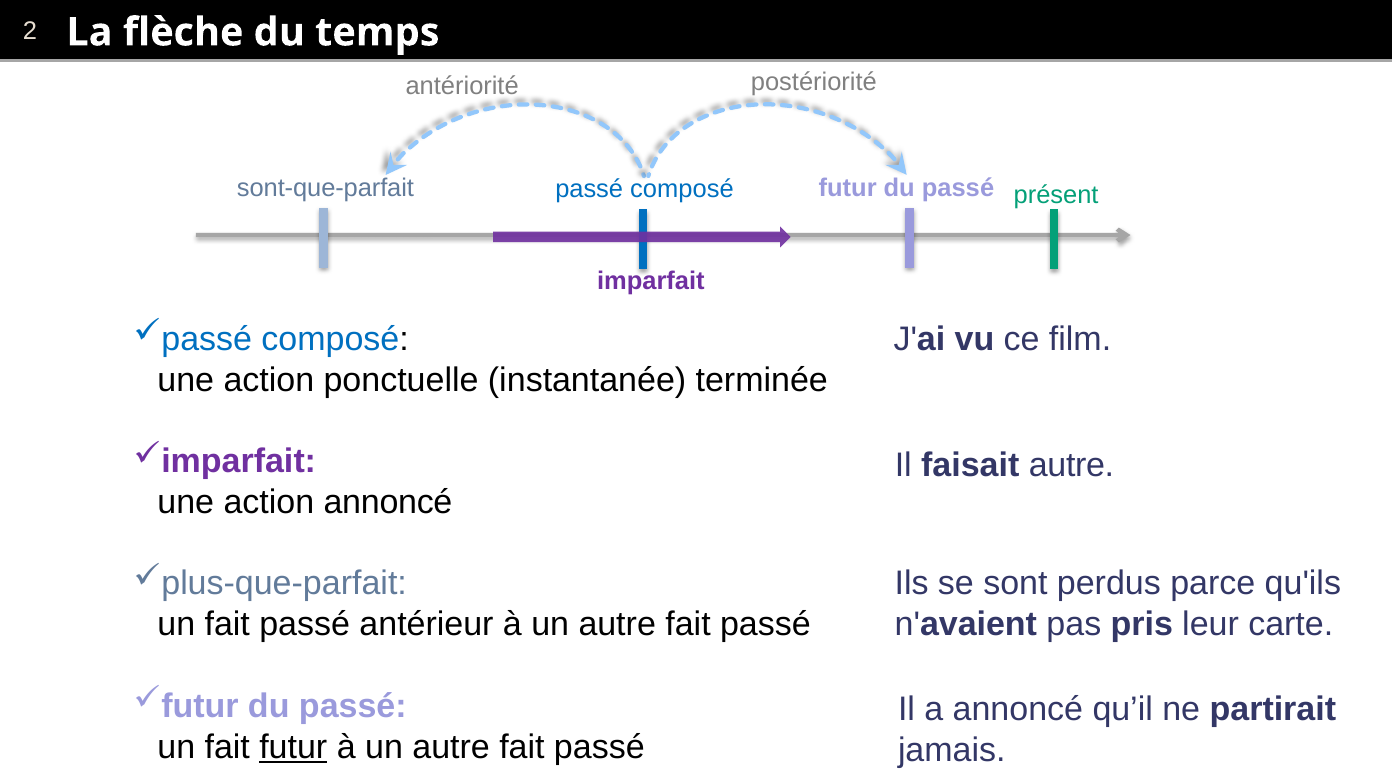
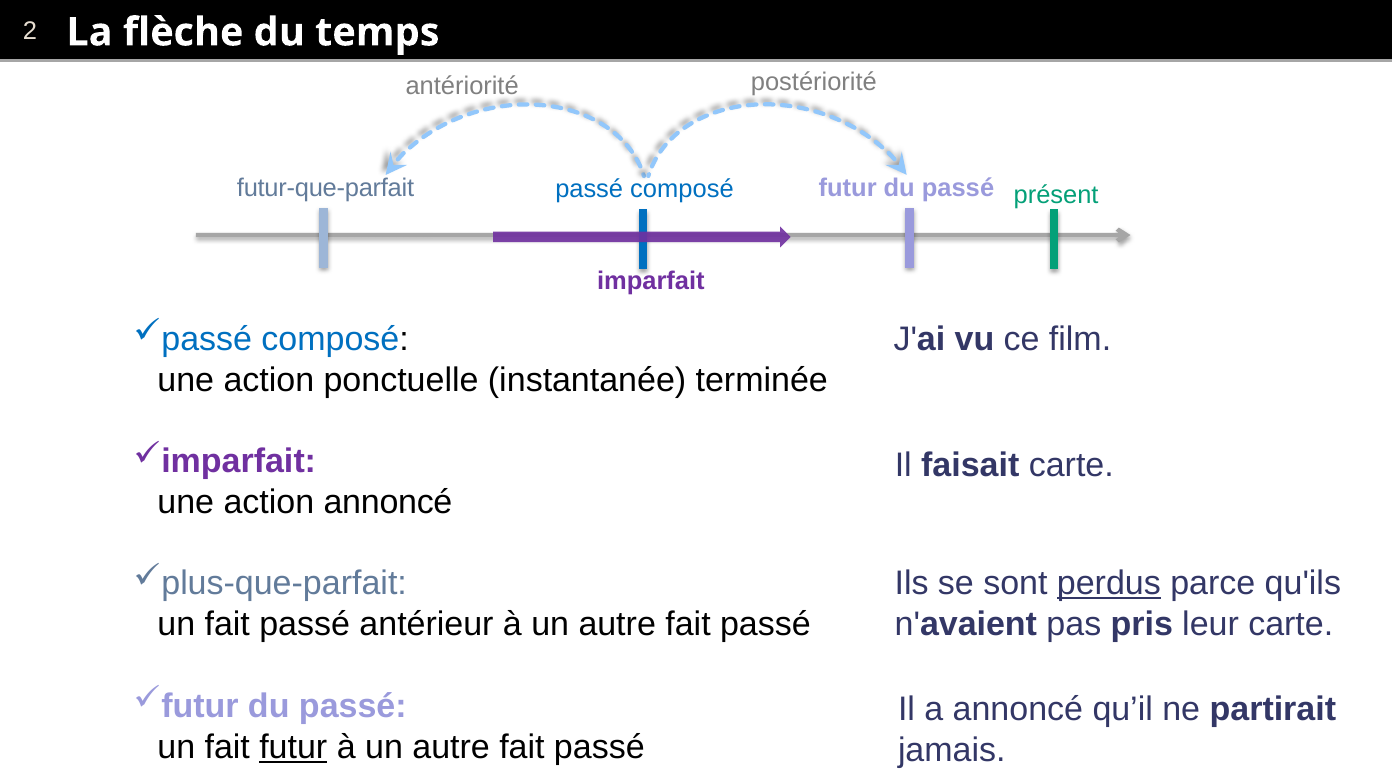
sont-que-parfait: sont-que-parfait -> futur-que-parfait
faisait autre: autre -> carte
perdus underline: none -> present
